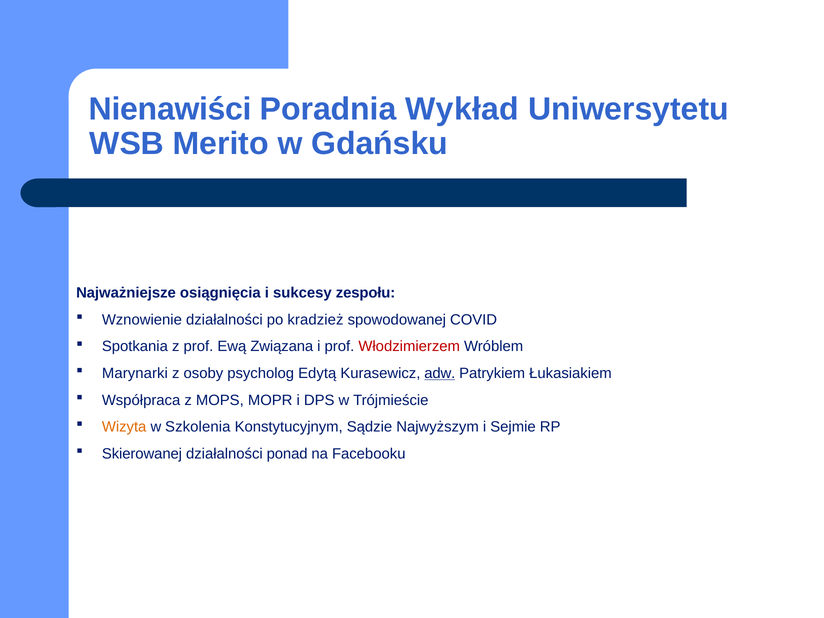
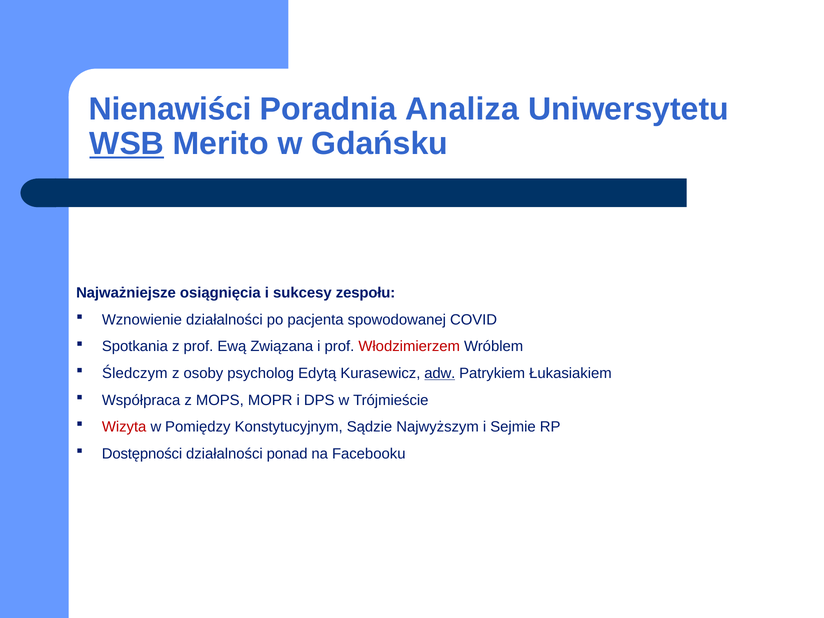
Wykład: Wykład -> Analiza
WSB underline: none -> present
kradzież: kradzież -> pacjenta
Marynarki: Marynarki -> Śledczym
Wizyta colour: orange -> red
Szkolenia: Szkolenia -> Pomiędzy
Skierowanej: Skierowanej -> Dostępności
